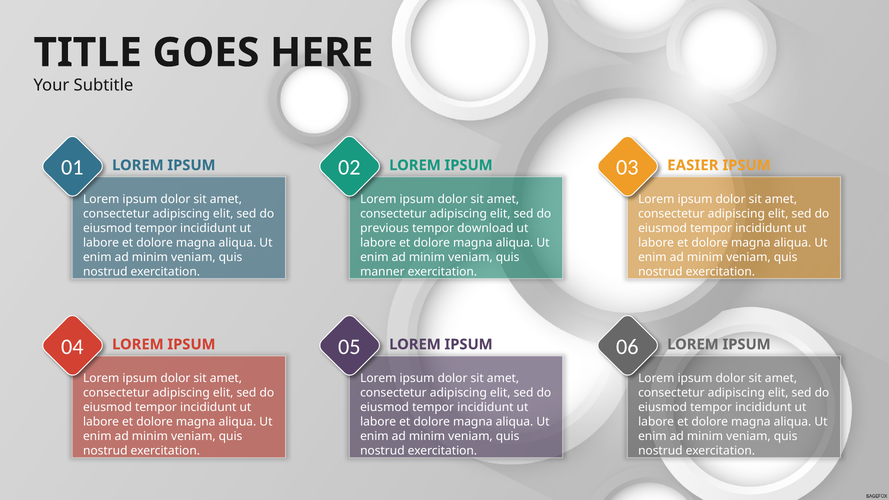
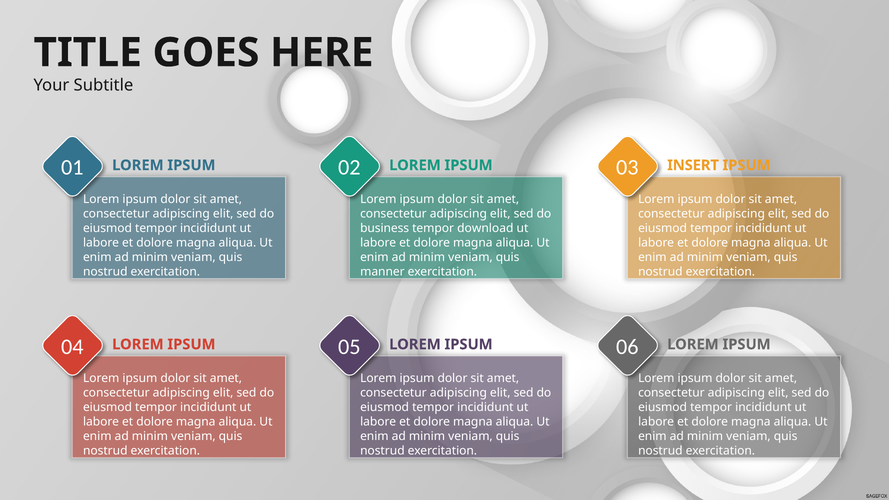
EASIER: EASIER -> INSERT
previous: previous -> business
